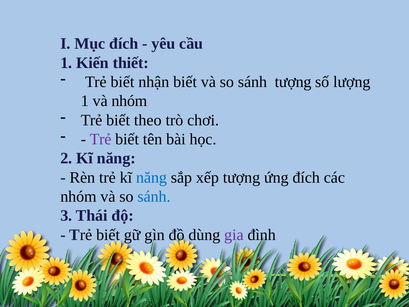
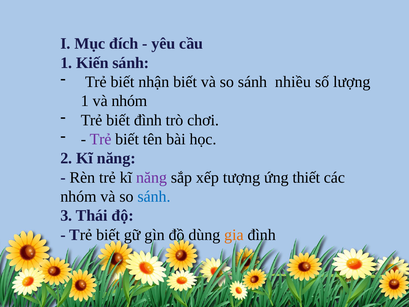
Kiến thiết: thiết -> sánh
sánh tượng: tượng -> nhiều
biết theo: theo -> đình
năng at (151, 177) colour: blue -> purple
ứng đích: đích -> thiết
gia colour: purple -> orange
